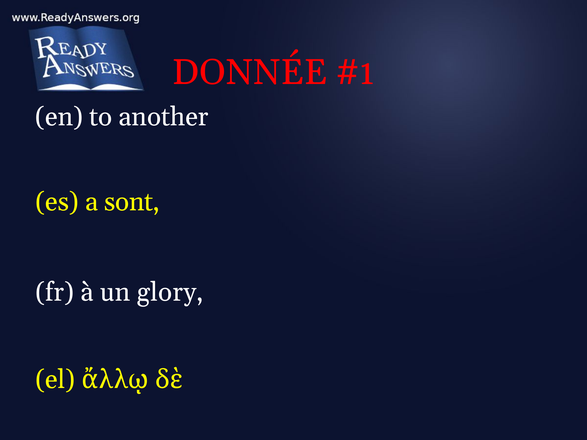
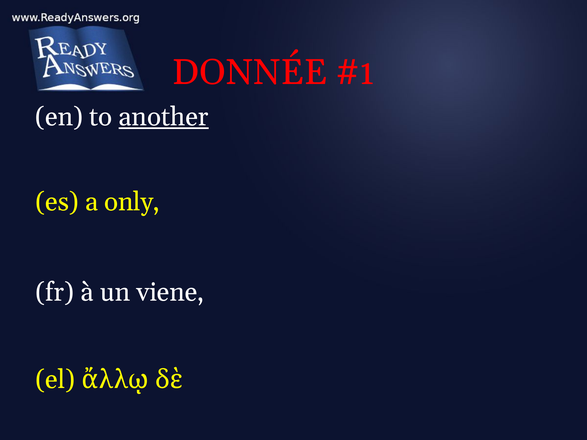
another underline: none -> present
sont: sont -> only
glory: glory -> viene
